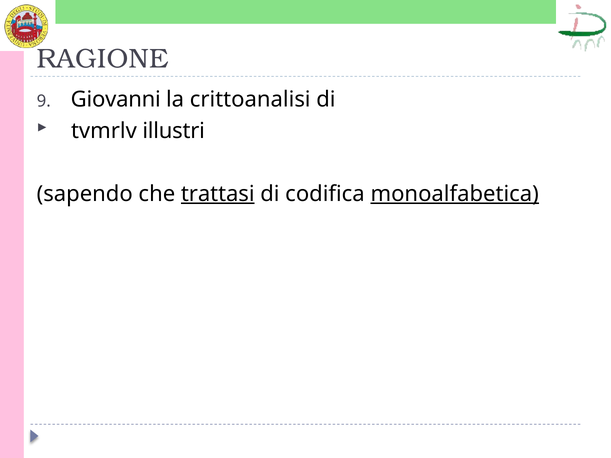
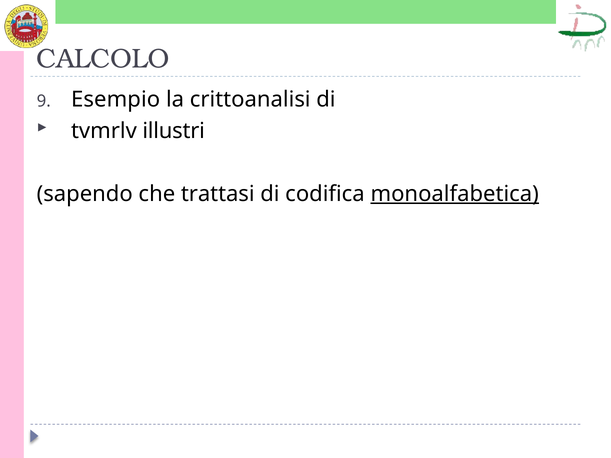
RAGIONE: RAGIONE -> CALCOLO
Giovanni: Giovanni -> Esempio
trattasi underline: present -> none
